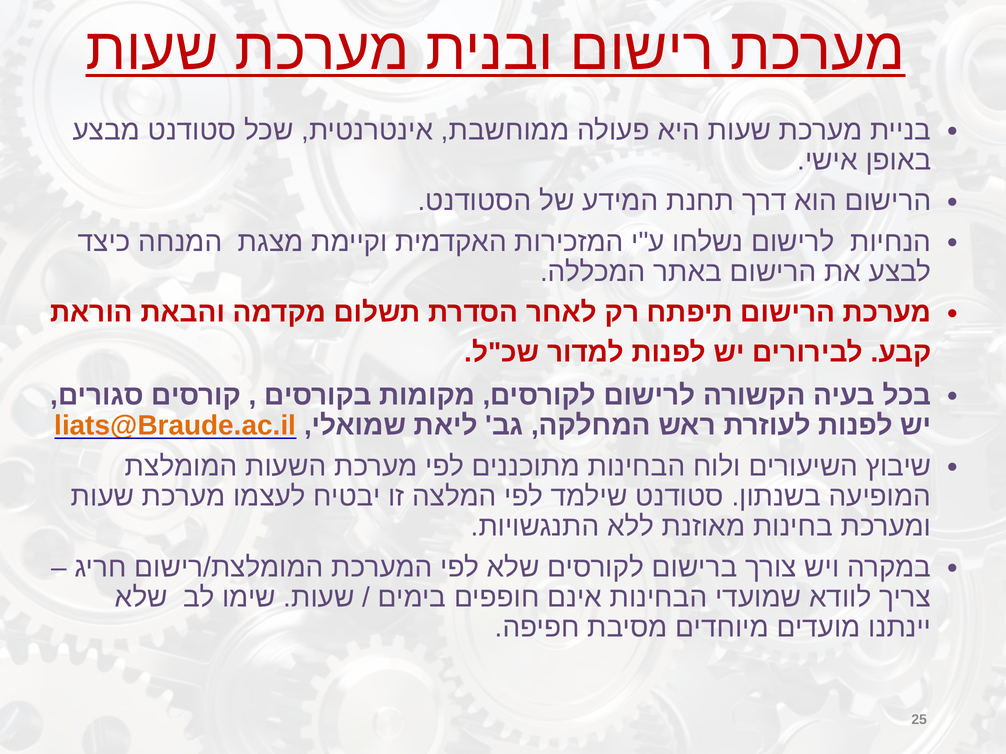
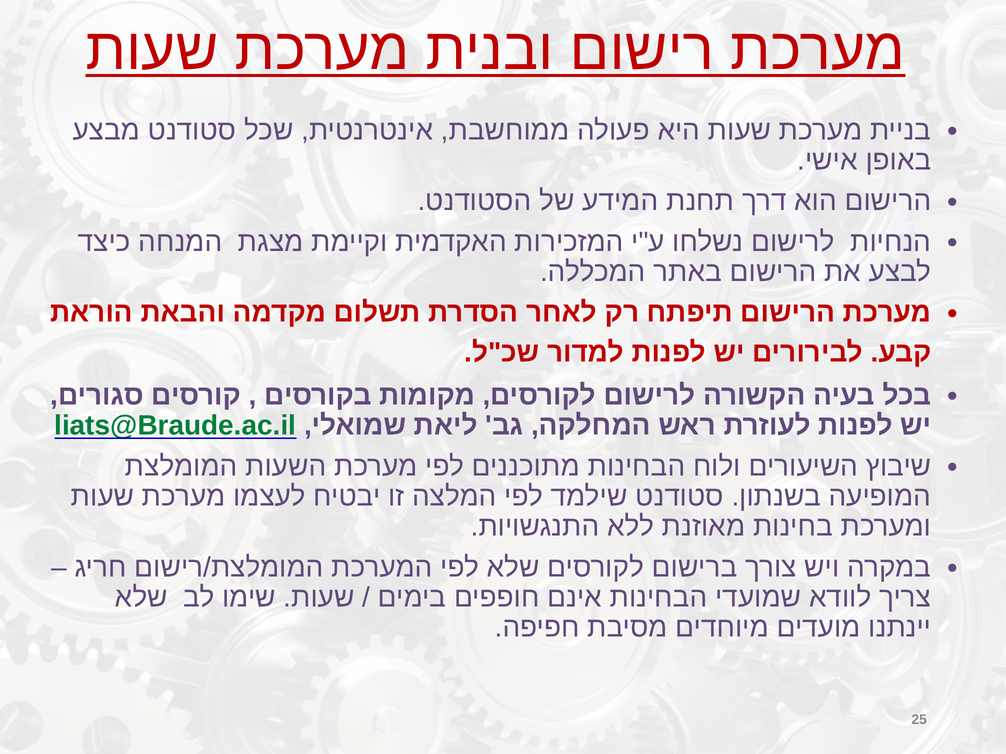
liats@Braude.ac.il colour: orange -> green
